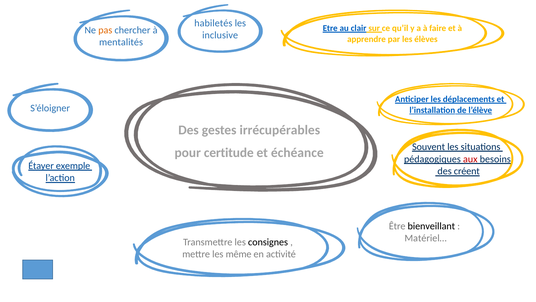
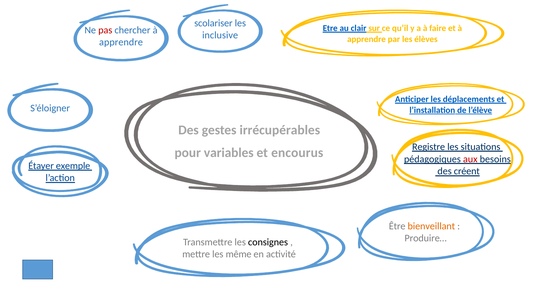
habiletés: habiletés -> scolariser
pas colour: orange -> red
mentalités at (121, 42): mentalités -> apprendre
Souvent: Souvent -> Registre
certitude: certitude -> variables
échéance: échéance -> encourus
bienveillant colour: black -> orange
Matériel…: Matériel… -> Produire…
